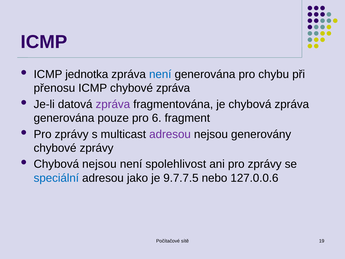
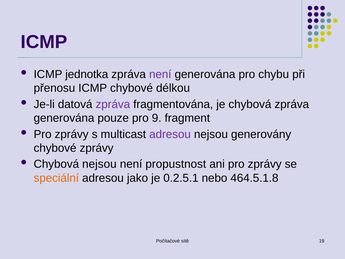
není at (160, 74) colour: blue -> purple
chybové zpráva: zpráva -> délkou
6: 6 -> 9
spolehlivost: spolehlivost -> propustnost
speciální colour: blue -> orange
9.7.7.5: 9.7.7.5 -> 0.2.5.1
127.0.0.6: 127.0.0.6 -> 464.5.1.8
